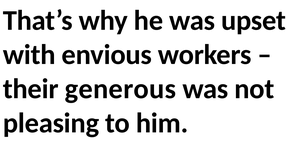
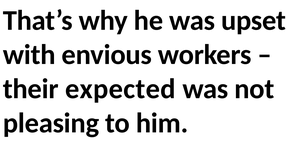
generous: generous -> expected
